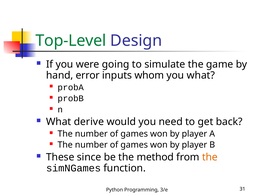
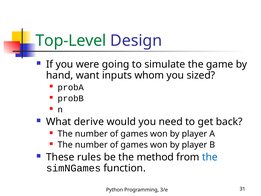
error: error -> want
you what: what -> sized
since: since -> rules
the at (210, 157) colour: orange -> blue
